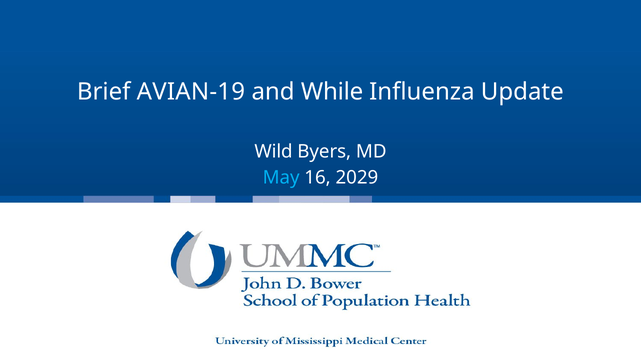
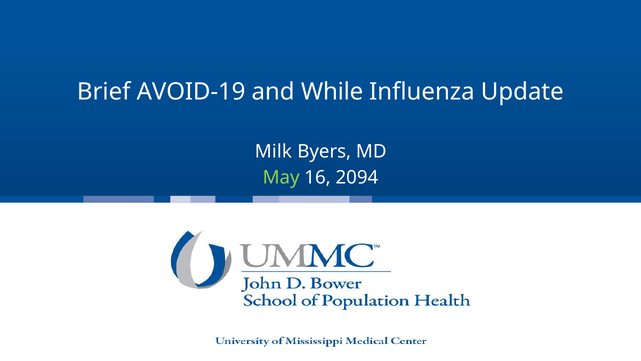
AVIAN-19: AVIAN-19 -> AVOID-19
Wild: Wild -> Milk
May colour: light blue -> light green
2029: 2029 -> 2094
